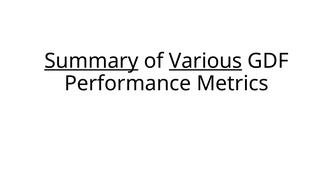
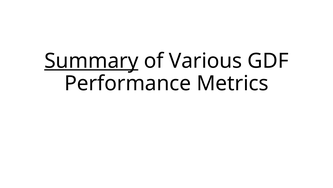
Various underline: present -> none
